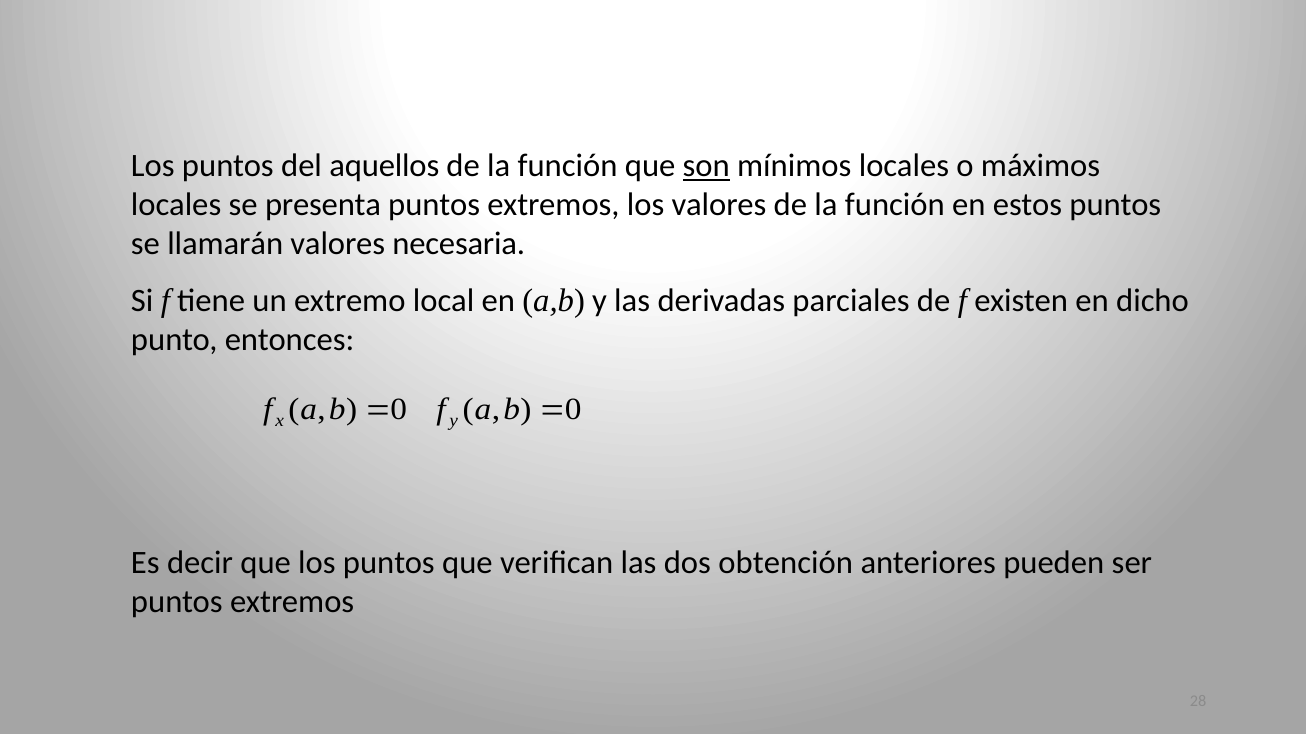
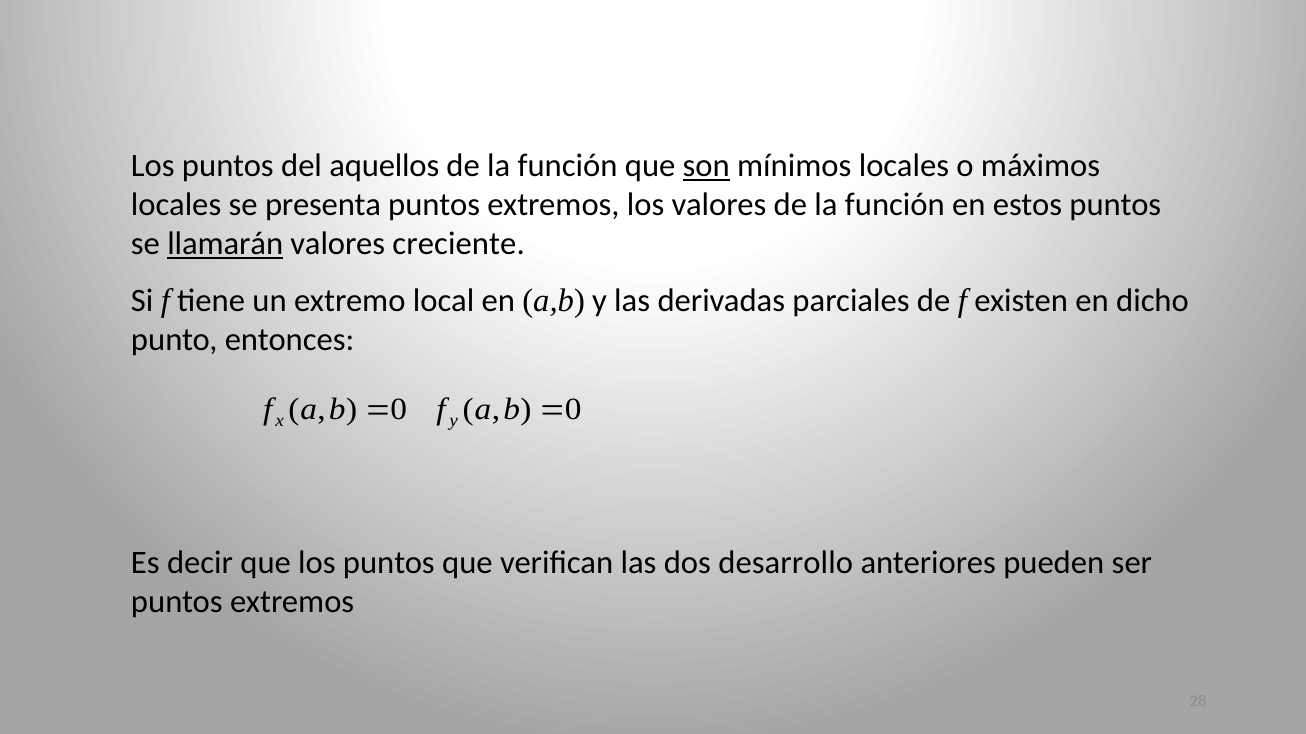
llamarán underline: none -> present
necesaria: necesaria -> creciente
obtención: obtención -> desarrollo
